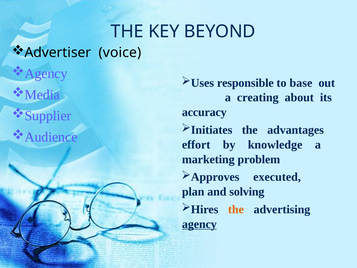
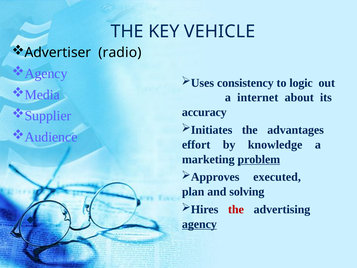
BEYOND: BEYOND -> VEHICLE
voice: voice -> radio
responsible: responsible -> consistency
base: base -> logic
creating: creating -> internet
problem underline: none -> present
the at (236, 209) colour: orange -> red
